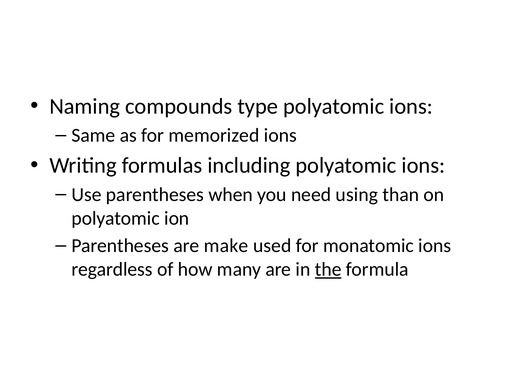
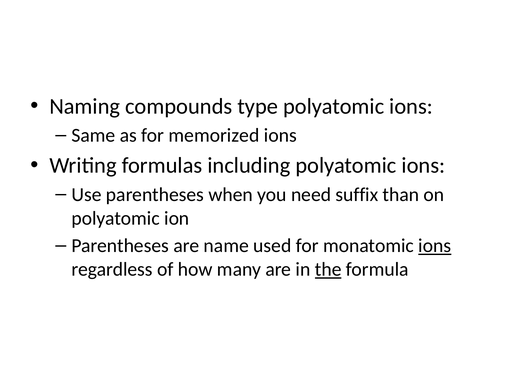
using: using -> suffix
make: make -> name
ions at (435, 245) underline: none -> present
